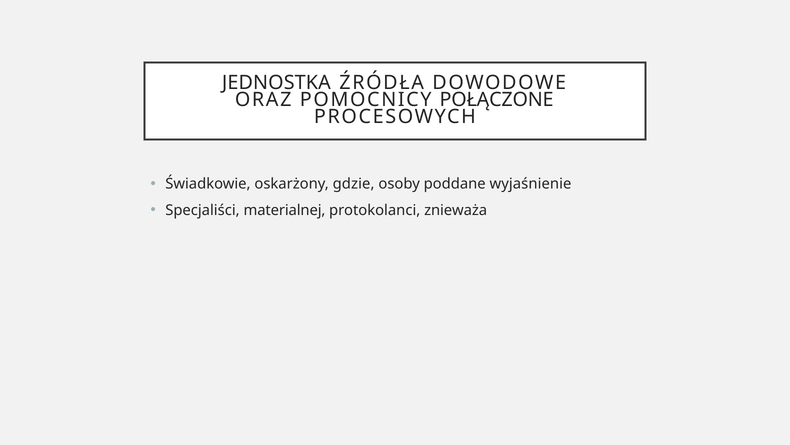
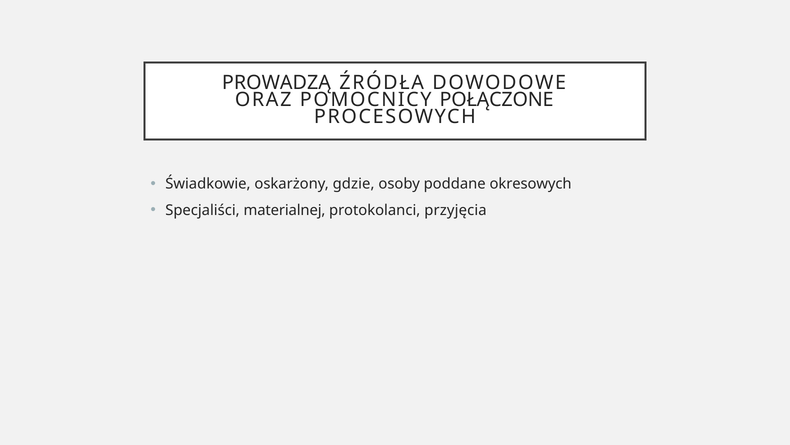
JEDNOSTKA: JEDNOSTKA -> PROWADZĄ
wyjaśnienie: wyjaśnienie -> okresowych
znieważa: znieważa -> przyjęcia
